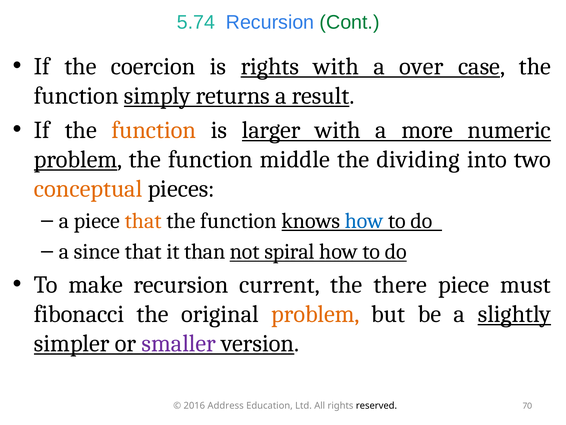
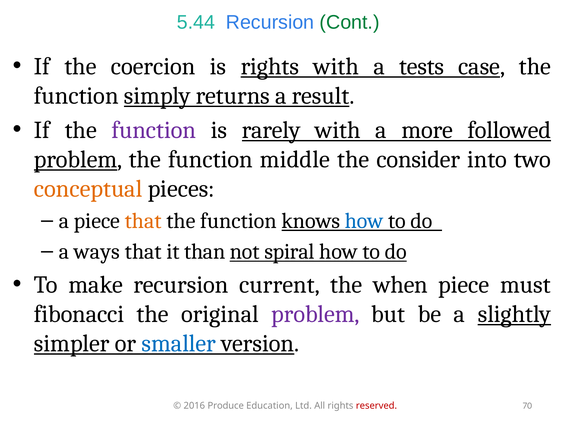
5.74: 5.74 -> 5.44
over: over -> tests
function at (154, 130) colour: orange -> purple
larger: larger -> rarely
numeric: numeric -> followed
dividing: dividing -> consider
since: since -> ways
there: there -> when
problem at (315, 314) colour: orange -> purple
smaller colour: purple -> blue
Address: Address -> Produce
reserved colour: black -> red
